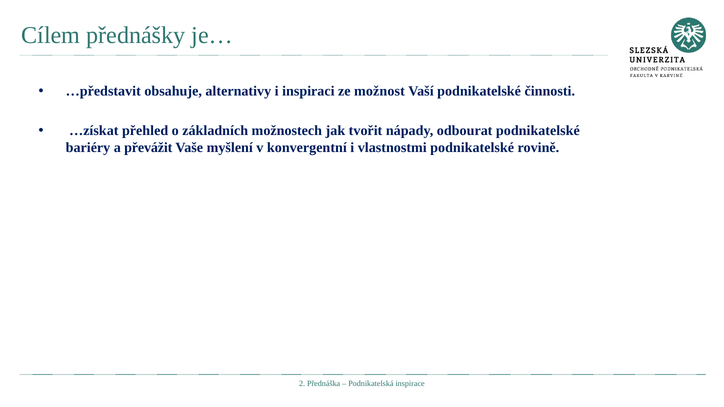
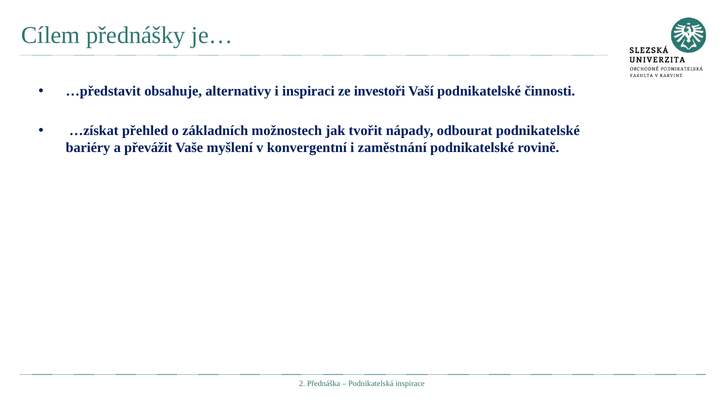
možnost: možnost -> investoři
vlastnostmi: vlastnostmi -> zaměstnání
